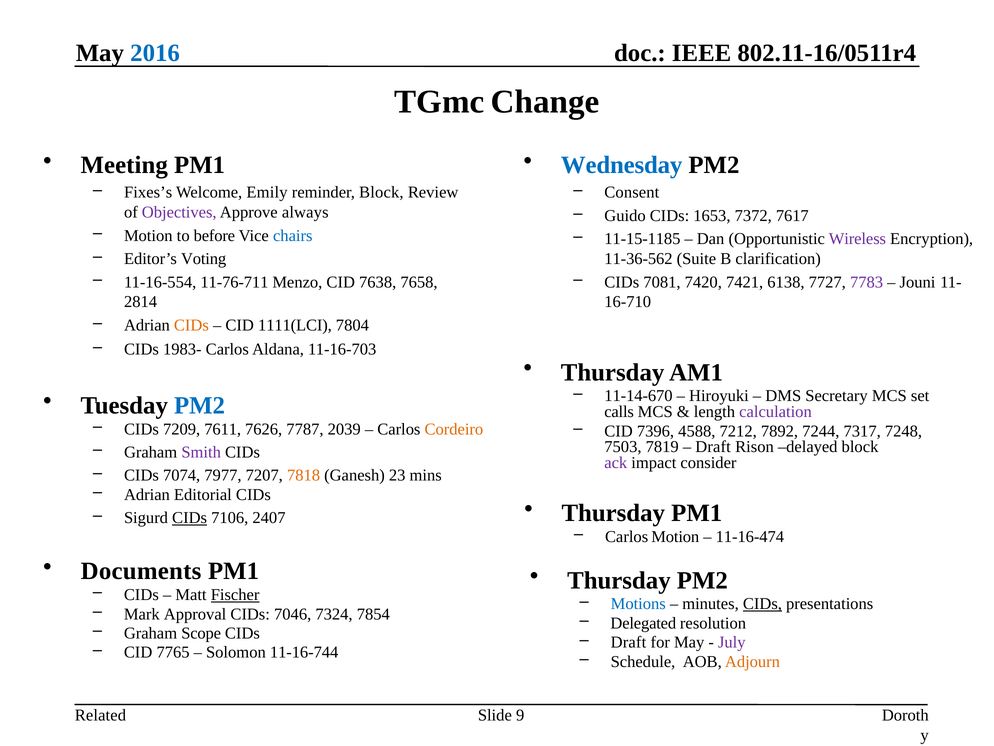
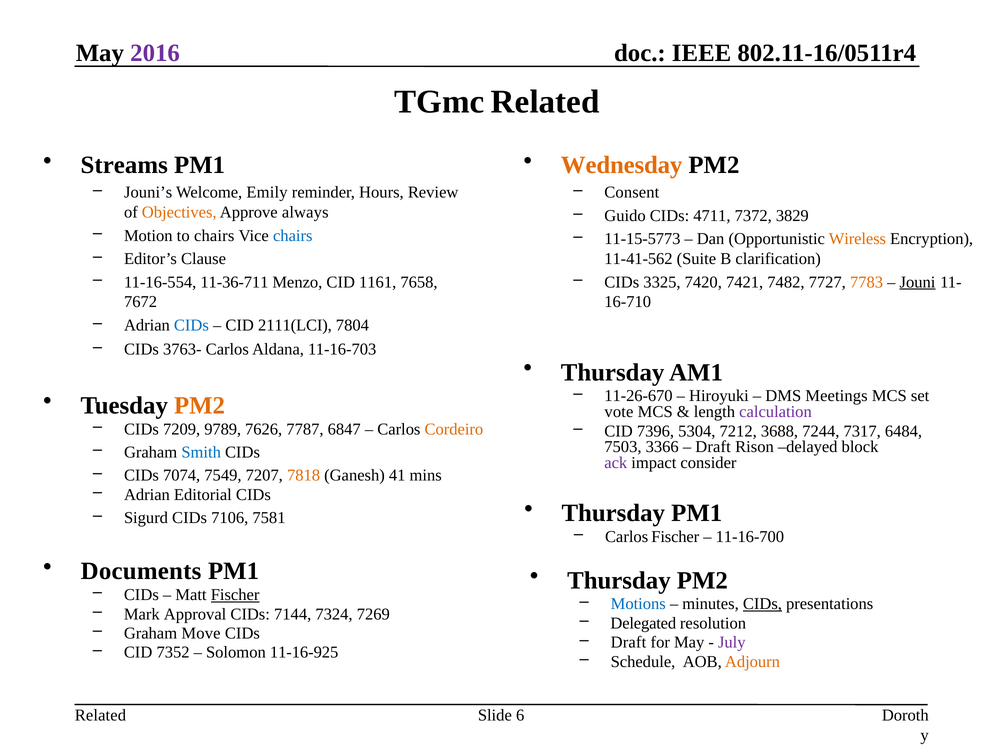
2016 colour: blue -> purple
TGmc Change: Change -> Related
Meeting: Meeting -> Streams
Wednesday colour: blue -> orange
Fixes’s: Fixes’s -> Jouni’s
reminder Block: Block -> Hours
Objectives colour: purple -> orange
1653: 1653 -> 4711
7617: 7617 -> 3829
to before: before -> chairs
11-15-1185: 11-15-1185 -> 11-15-5773
Wireless colour: purple -> orange
Voting: Voting -> Clause
11-36-562: 11-36-562 -> 11-41-562
11-76-711: 11-76-711 -> 11-36-711
7638: 7638 -> 1161
7081: 7081 -> 3325
6138: 6138 -> 7482
7783 colour: purple -> orange
Jouni underline: none -> present
2814: 2814 -> 7672
CIDs at (191, 325) colour: orange -> blue
1111(LCI: 1111(LCI -> 2111(LCI
1983-: 1983- -> 3763-
11-14-670: 11-14-670 -> 11-26-670
Secretary: Secretary -> Meetings
PM2 at (200, 405) colour: blue -> orange
calls: calls -> vote
7611: 7611 -> 9789
2039: 2039 -> 6847
4588: 4588 -> 5304
7892: 7892 -> 3688
7248: 7248 -> 6484
7819: 7819 -> 3366
Smith colour: purple -> blue
7977: 7977 -> 7549
23: 23 -> 41
CIDs at (190, 517) underline: present -> none
2407: 2407 -> 7581
Carlos Motion: Motion -> Fischer
11-16-474: 11-16-474 -> 11-16-700
7046: 7046 -> 7144
7854: 7854 -> 7269
Scope: Scope -> Move
7765: 7765 -> 7352
11-16-744: 11-16-744 -> 11-16-925
9: 9 -> 6
